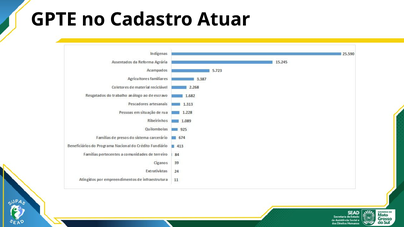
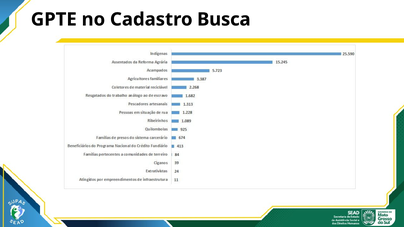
Atuar: Atuar -> Busca
